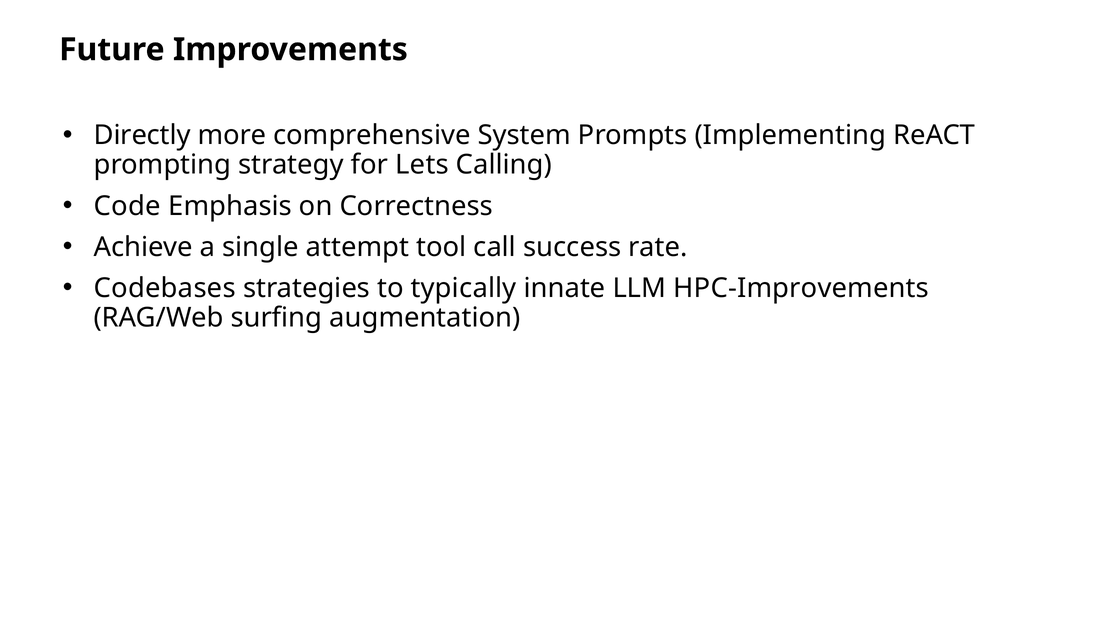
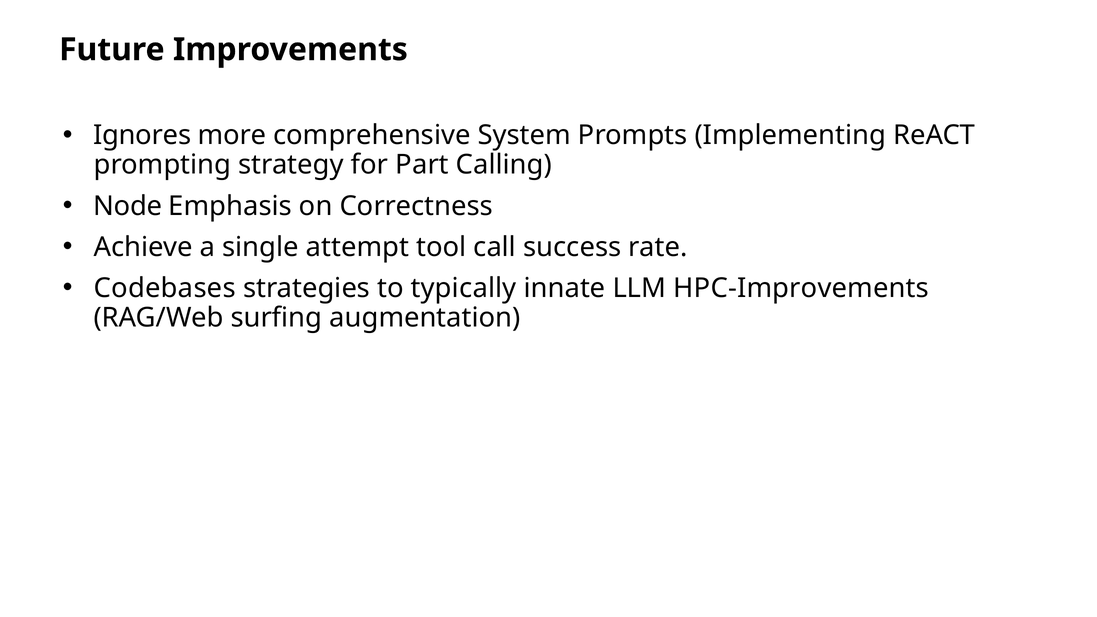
Directly: Directly -> Ignores
Lets: Lets -> Part
Code: Code -> Node
